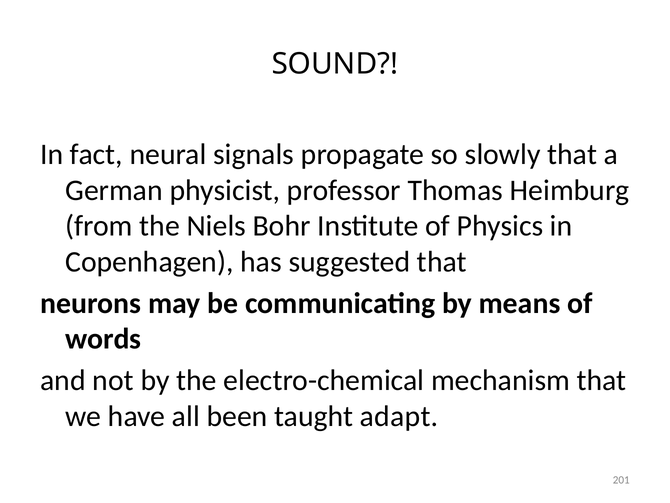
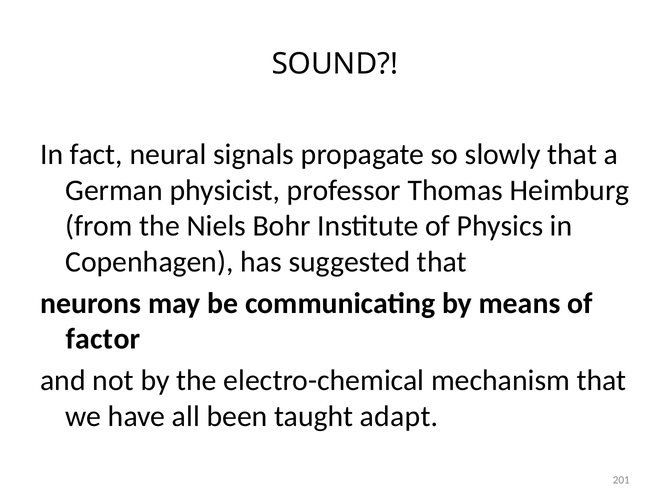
words: words -> factor
